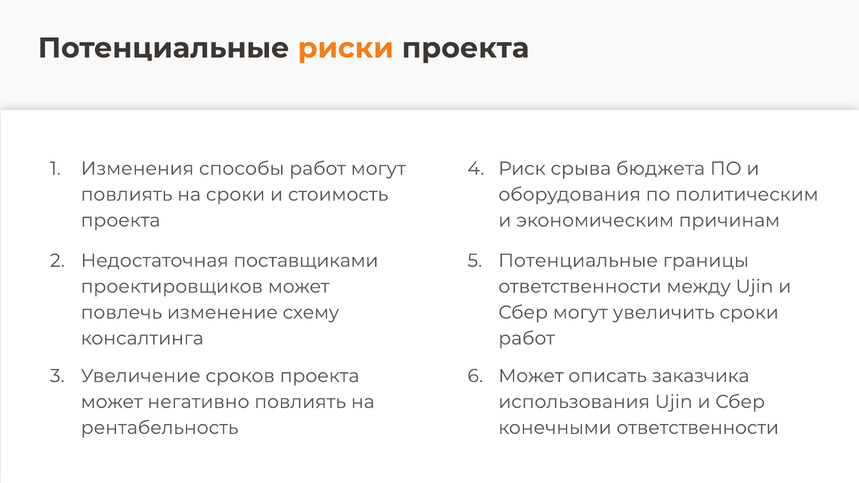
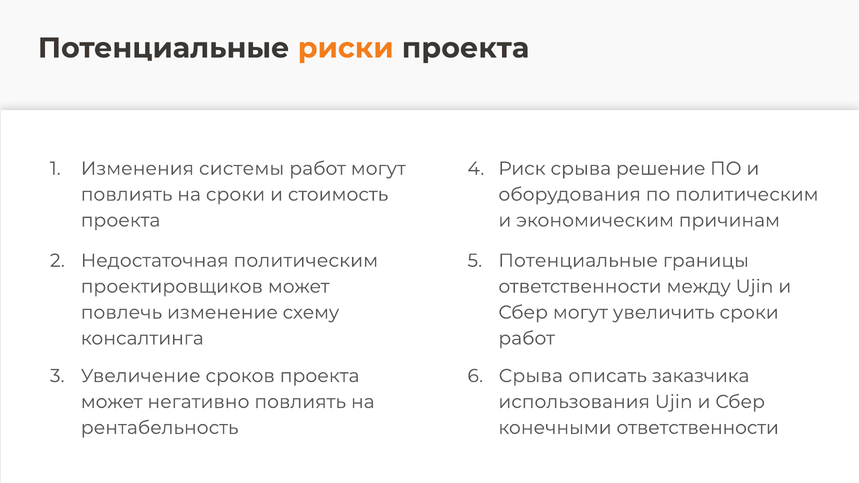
способы: способы -> системы
бюджета: бюджета -> решение
Недостаточная поставщиками: поставщиками -> политическим
Может at (531, 376): Может -> Срыва
